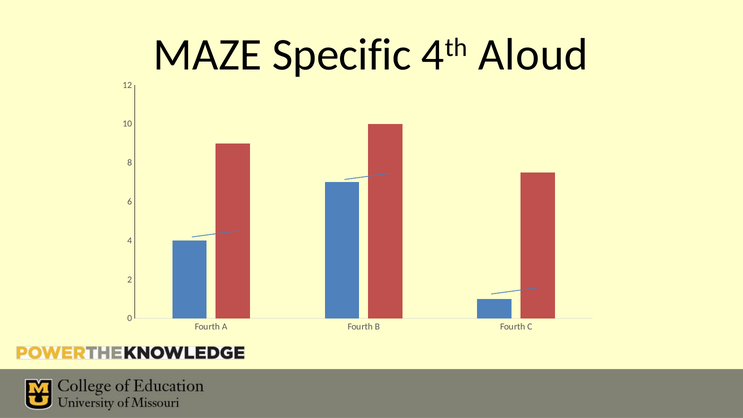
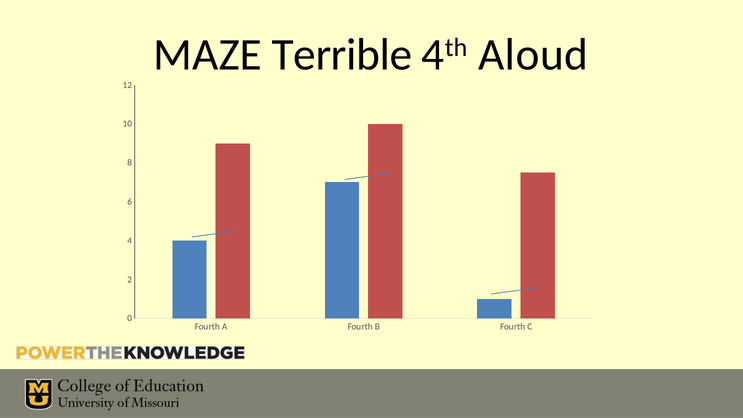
Specific: Specific -> Terrible
